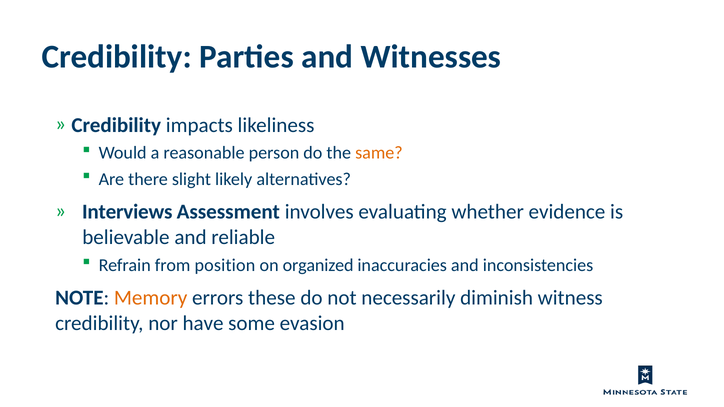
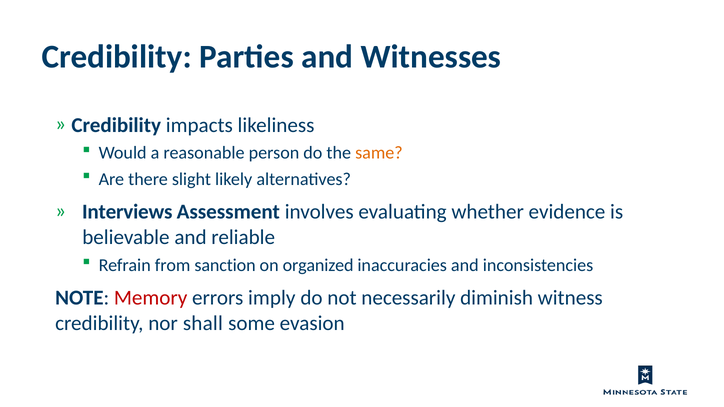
position: position -> sanction
Memory colour: orange -> red
these: these -> imply
have: have -> shall
